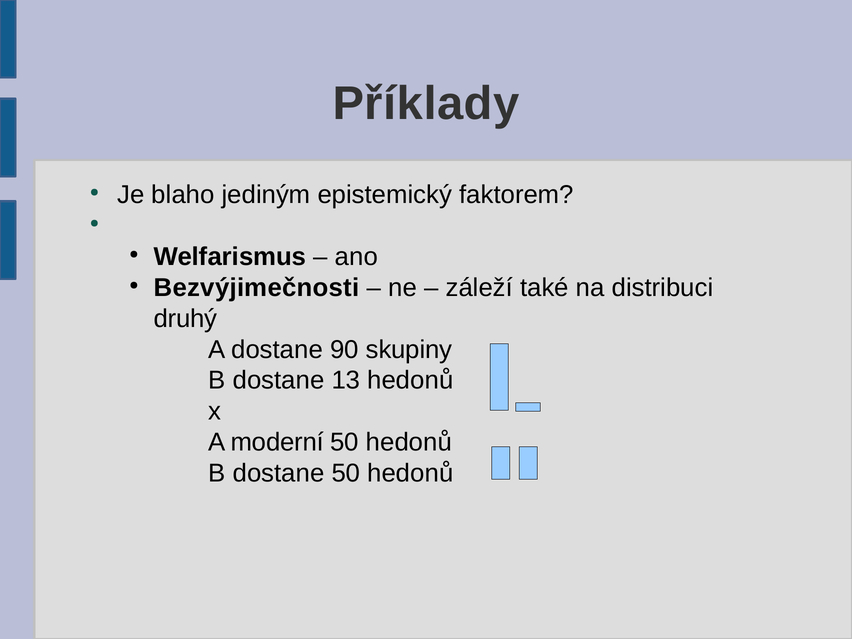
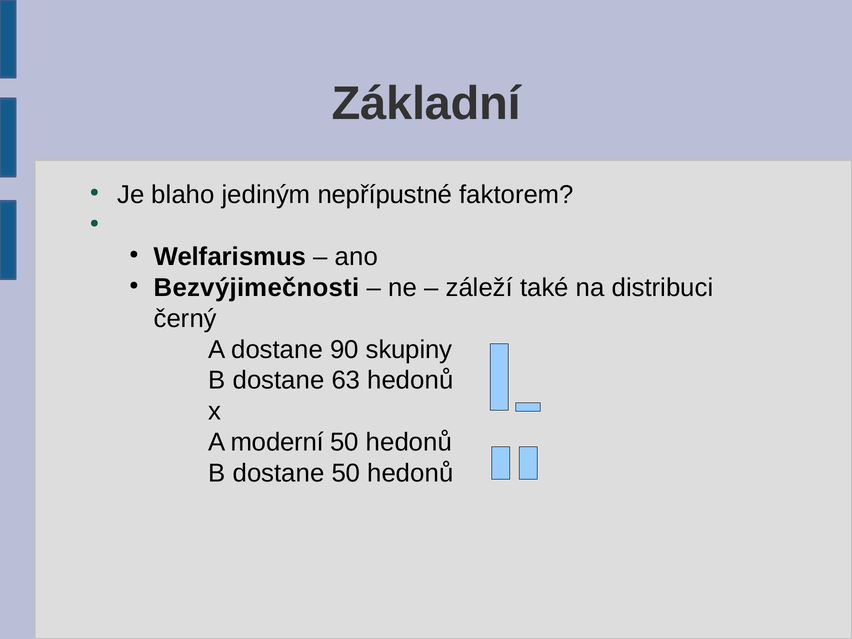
Příklady: Příklady -> Základní
epistemický: epistemický -> nepřípustné
druhý: druhý -> černý
13: 13 -> 63
